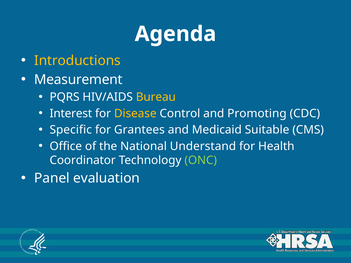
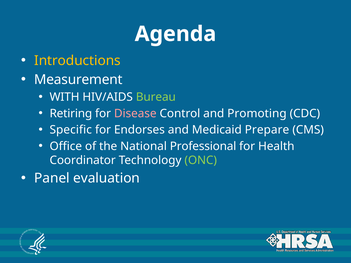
PQRS: PQRS -> WITH
Bureau colour: yellow -> light green
Interest: Interest -> Retiring
Disease colour: yellow -> pink
Grantees: Grantees -> Endorses
Suitable: Suitable -> Prepare
Understand: Understand -> Professional
